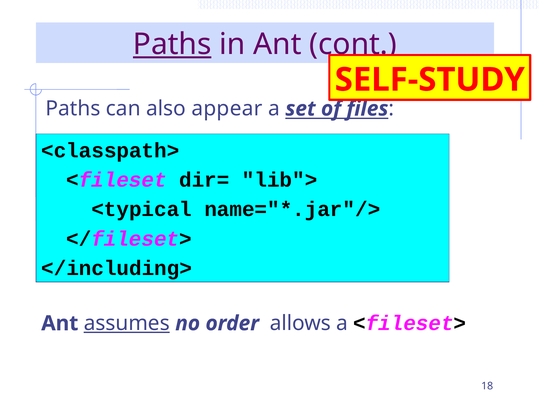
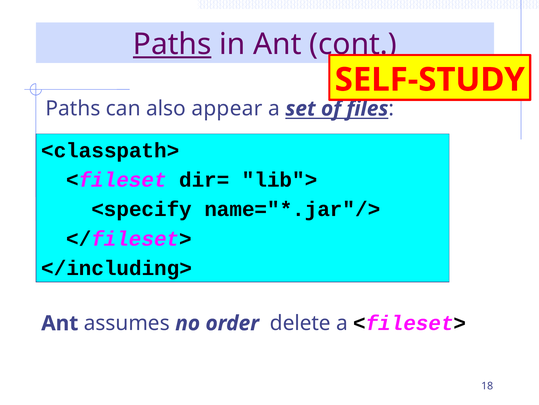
<typical: <typical -> <specify
assumes underline: present -> none
allows: allows -> delete
